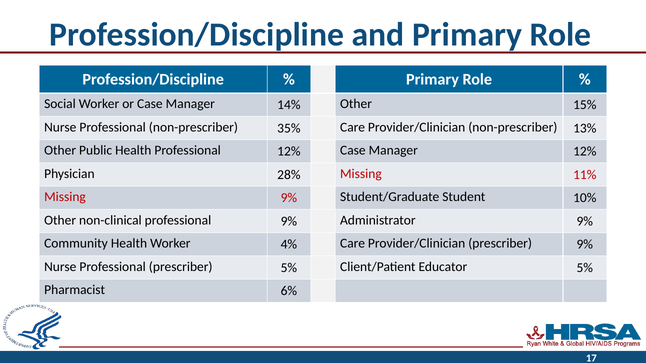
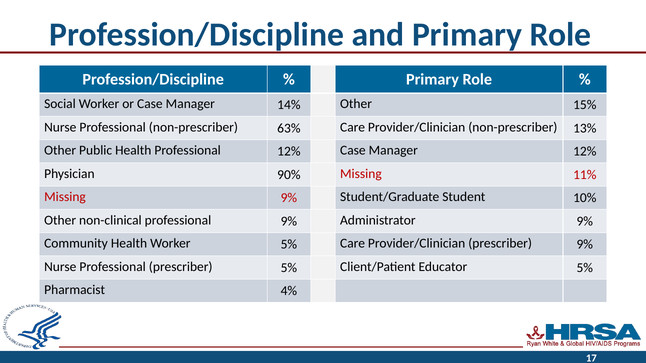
35%: 35% -> 63%
28%: 28% -> 90%
Worker 4%: 4% -> 5%
6%: 6% -> 4%
